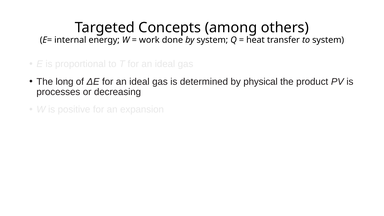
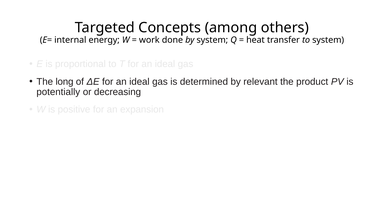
physical: physical -> relevant
processes: processes -> potentially
